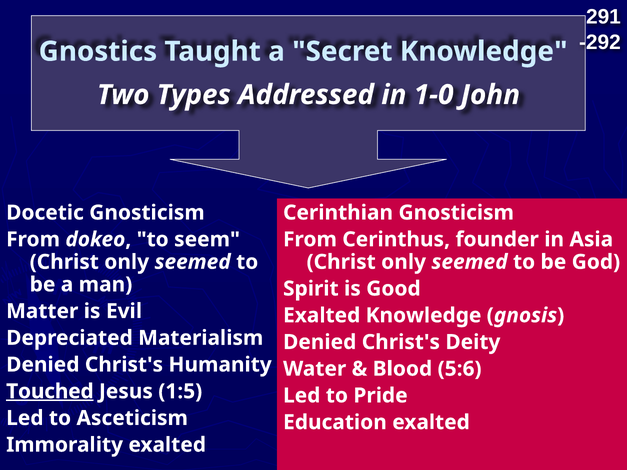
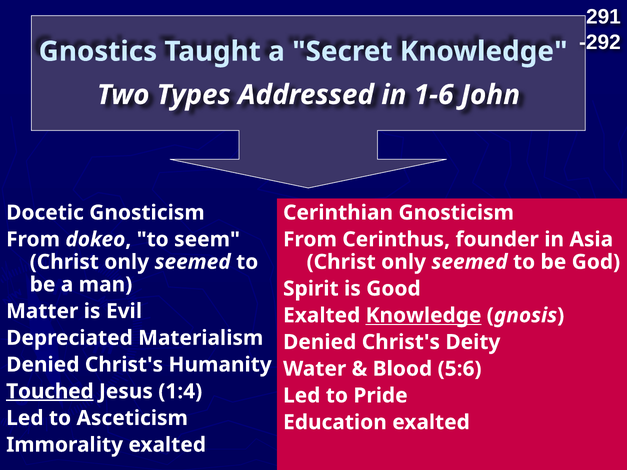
1-0: 1-0 -> 1-6
Knowledge at (424, 316) underline: none -> present
1:5: 1:5 -> 1:4
